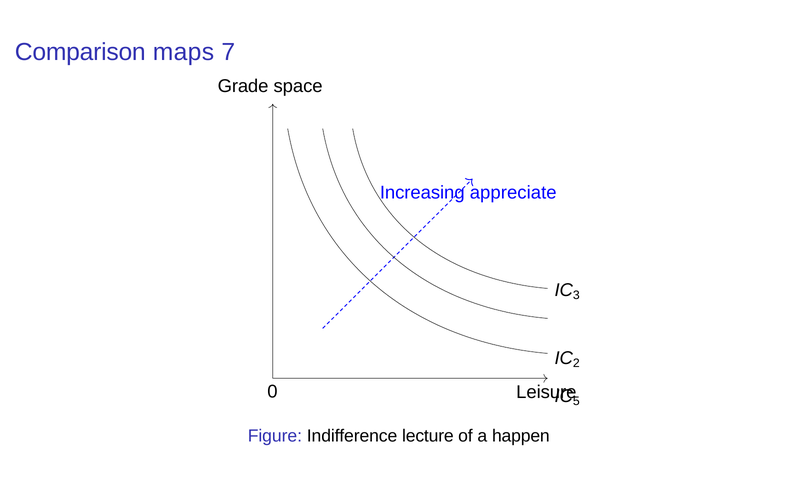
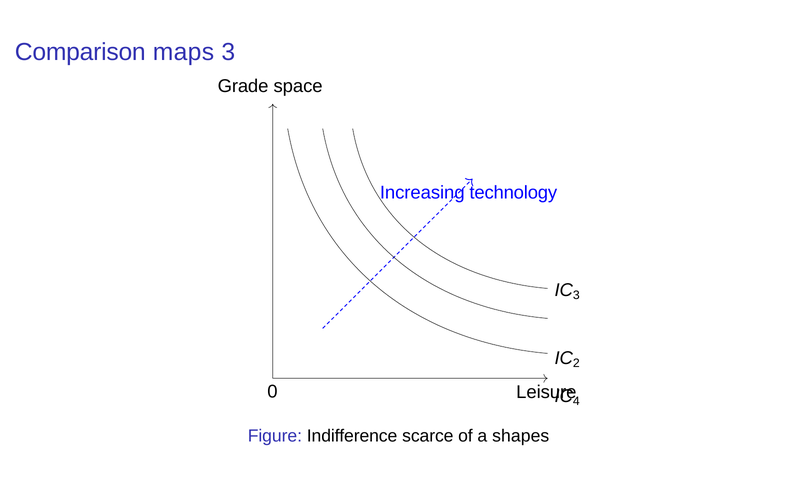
maps 7: 7 -> 3
appreciate: appreciate -> technology
5: 5 -> 4
lecture: lecture -> scarce
happen: happen -> shapes
